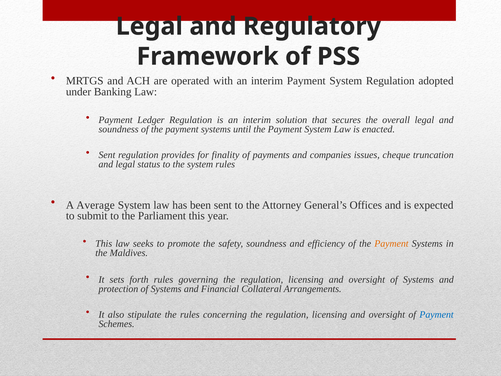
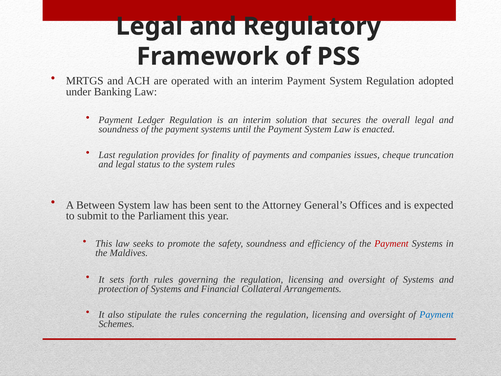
Sent at (107, 155): Sent -> Last
Average: Average -> Between
Payment at (391, 244) colour: orange -> red
